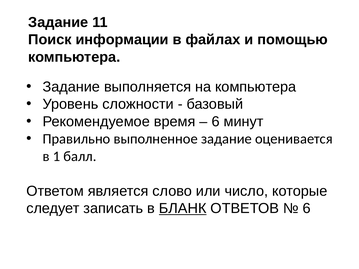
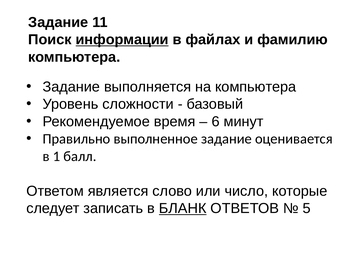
информации underline: none -> present
помощью: помощью -> фамилию
6 at (307, 209): 6 -> 5
